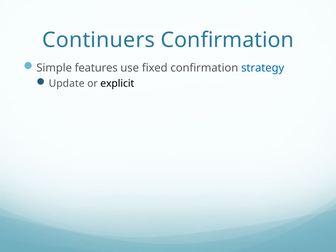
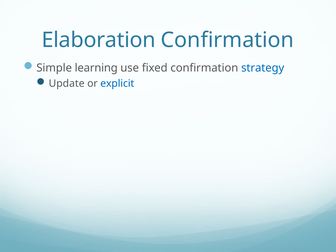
Continuers: Continuers -> Elaboration
features: features -> learning
explicit colour: black -> blue
